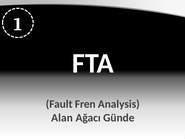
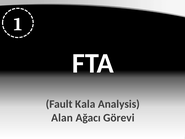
Fren: Fren -> Kala
Günde: Günde -> Görevi
